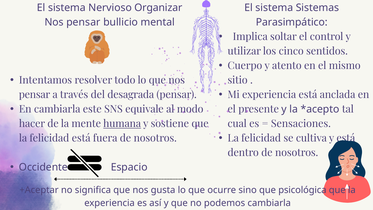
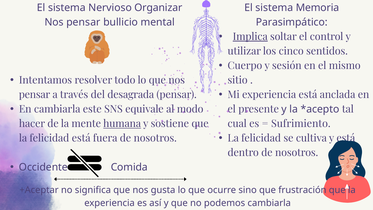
Sistemas: Sistemas -> Memoria
Implica underline: none -> present
atento: atento -> sesión
Sensaciones: Sensaciones -> Sufrimiento
Espacio: Espacio -> Comida
psicológica: psicológica -> frustración
